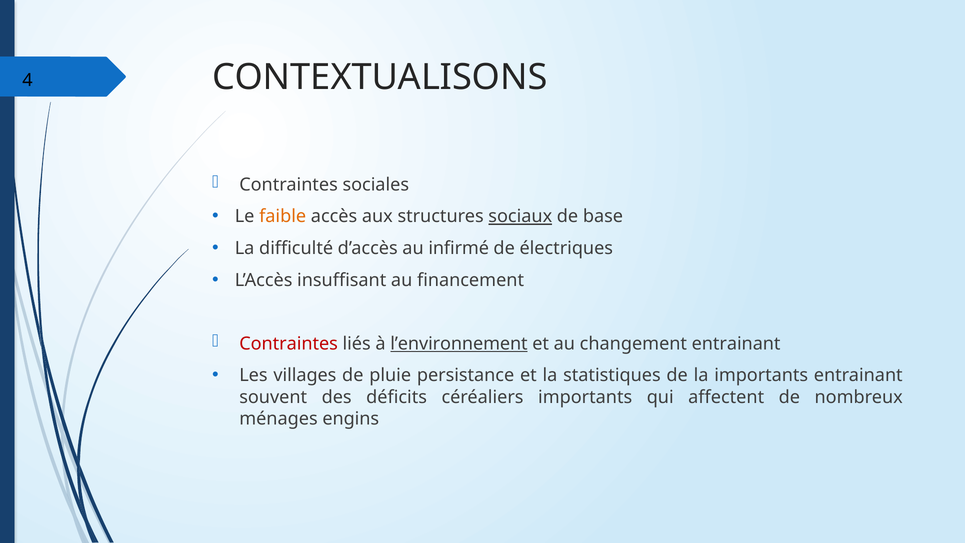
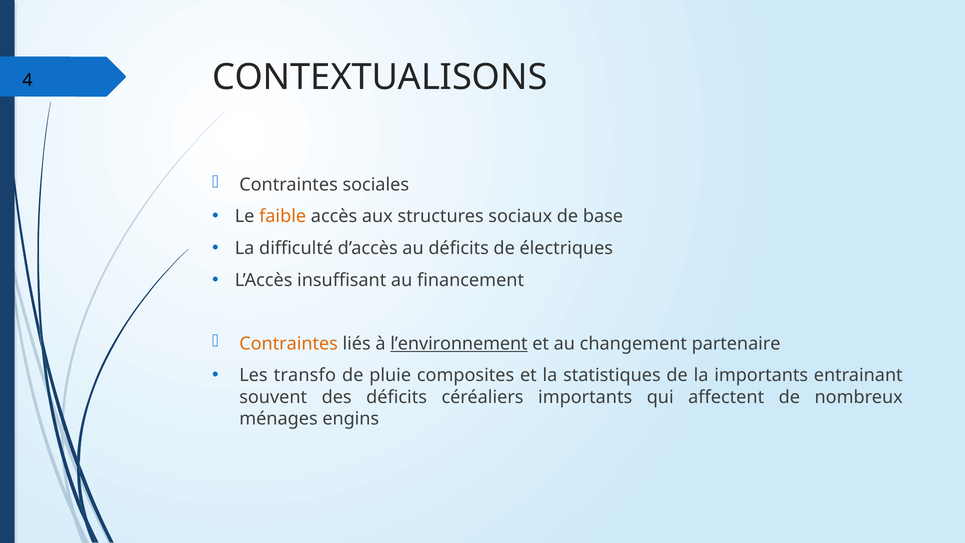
sociaux underline: present -> none
au infirmé: infirmé -> déficits
Contraintes at (289, 343) colour: red -> orange
changement entrainant: entrainant -> partenaire
villages: villages -> transfo
persistance: persistance -> composites
